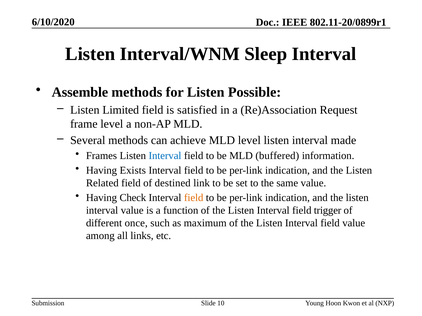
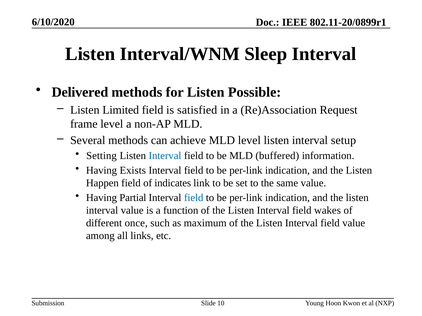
Assemble: Assemble -> Delivered
made: made -> setup
Frames: Frames -> Setting
Related: Related -> Happen
destined: destined -> indicates
Check: Check -> Partial
field at (194, 198) colour: orange -> blue
trigger: trigger -> wakes
